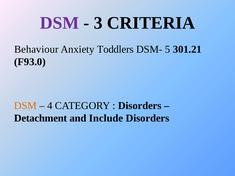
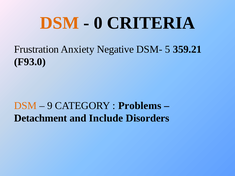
DSM at (59, 23) colour: purple -> orange
3: 3 -> 0
Behaviour: Behaviour -> Frustration
Toddlers: Toddlers -> Negative
301.21: 301.21 -> 359.21
4: 4 -> 9
Disorders at (140, 106): Disorders -> Problems
